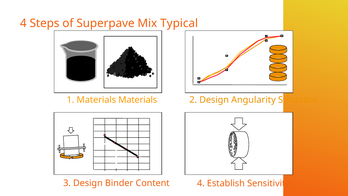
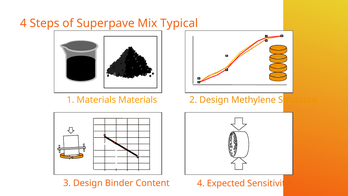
Angularity: Angularity -> Methylene
Establish: Establish -> Expected
